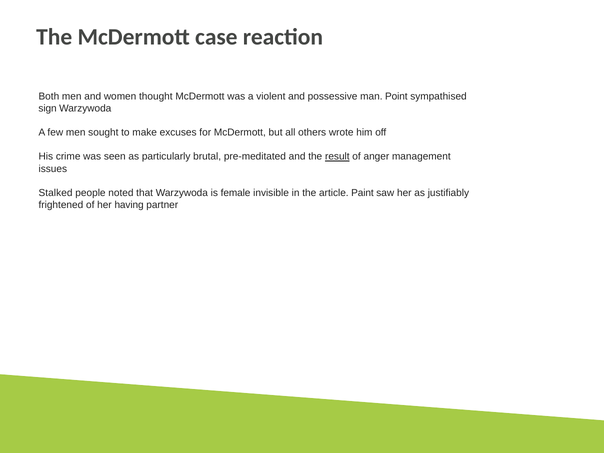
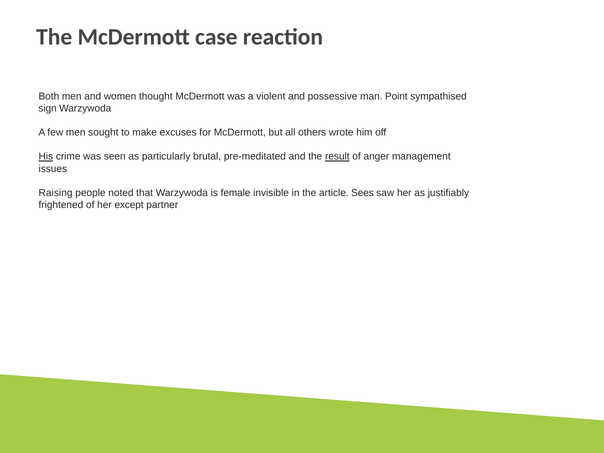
His underline: none -> present
Stalked: Stalked -> Raising
Paint: Paint -> Sees
having: having -> except
